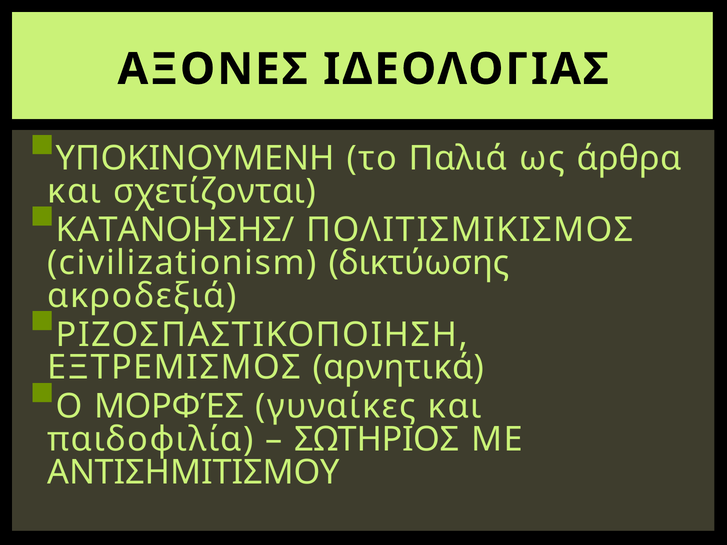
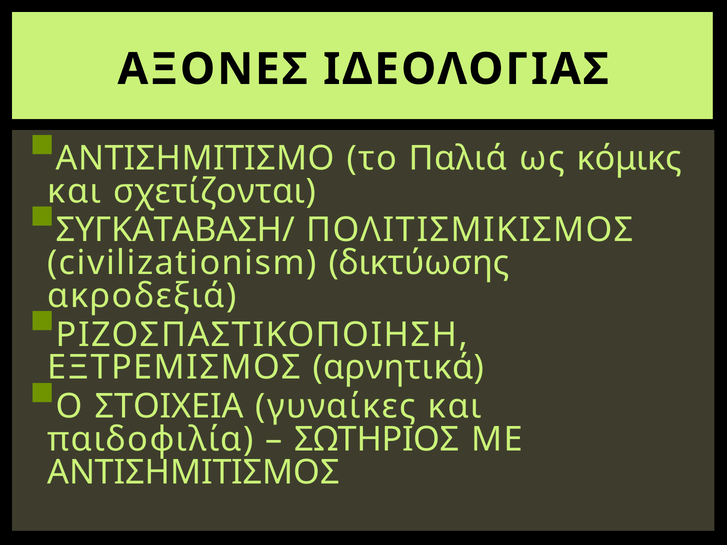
ΥΠΟΚΙΝΟΥΜΕΝΗ: ΥΠΟΚΙΝΟΥΜΕΝΗ -> ΑΝΤΙΣΗΜΙΤΙΣΜΟ
άρθρα: άρθρα -> κόμικς
ΚΑΤΑΝΟΗΣΗΣ/: ΚΑΤΑΝΟΗΣΗΣ/ -> ΣΥΓΚΑΤΑΒΑΣΗ/
ΜΟΡΦΈΣ: ΜΟΡΦΈΣ -> ΣΤΟΙΧΕΙΑ
AΝΤΙΣΗΜΙΤΙΣΜΟΥ: AΝΤΙΣΗΜΙΤΙΣΜΟΥ -> ΑΝΤΙΣΗΜΙΤΙΣΜΟΣ
